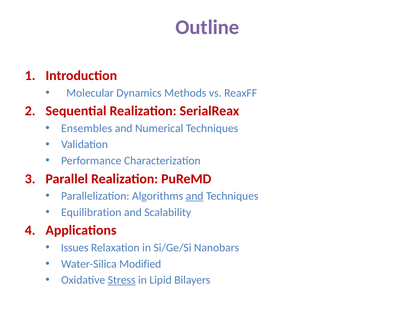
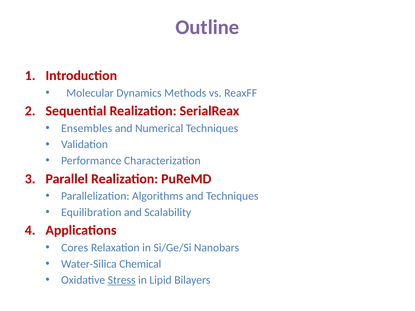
and at (195, 196) underline: present -> none
Issues: Issues -> Cores
Modified: Modified -> Chemical
